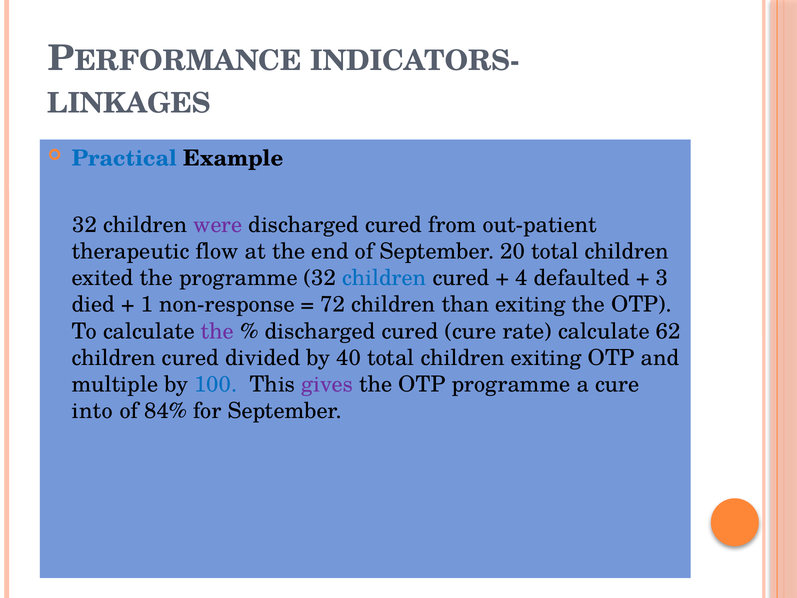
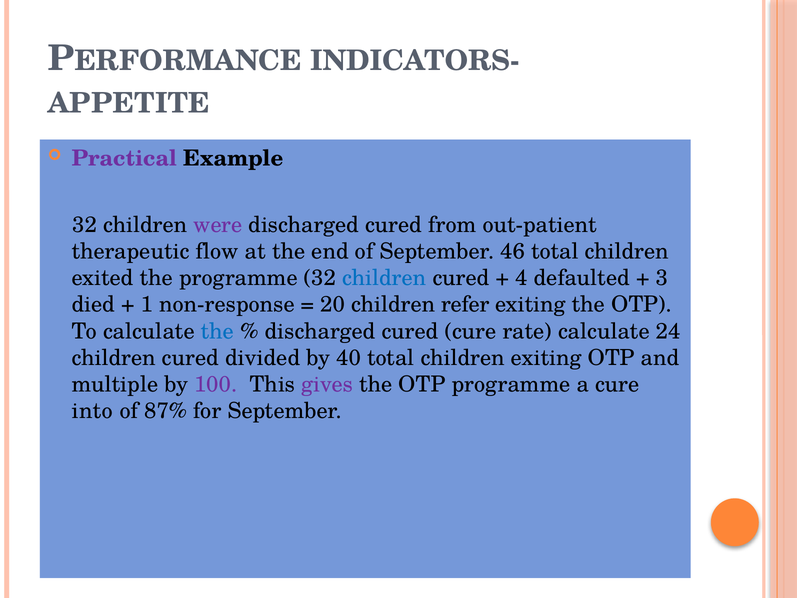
LINKAGES: LINKAGES -> APPETITE
Practical colour: blue -> purple
20: 20 -> 46
72: 72 -> 20
than: than -> refer
the at (217, 331) colour: purple -> blue
62: 62 -> 24
100 colour: blue -> purple
84%: 84% -> 87%
